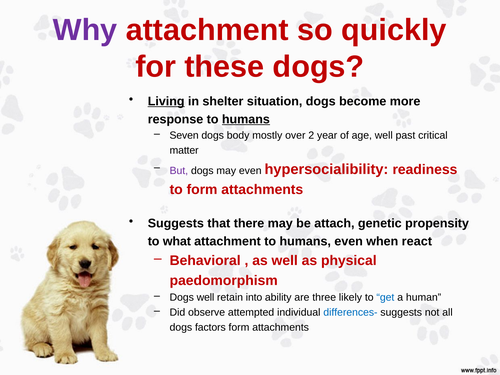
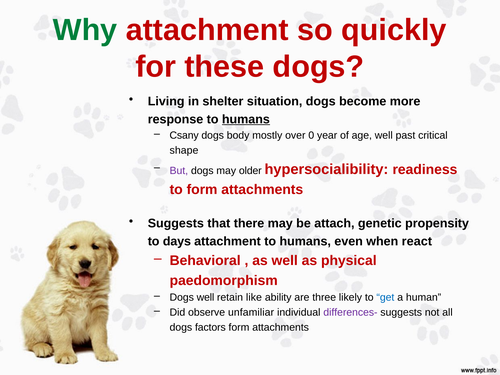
Why colour: purple -> green
Living underline: present -> none
Seven: Seven -> Csany
2: 2 -> 0
matter: matter -> shape
may even: even -> older
what: what -> days
into: into -> like
attempted: attempted -> unfamiliar
differences- colour: blue -> purple
